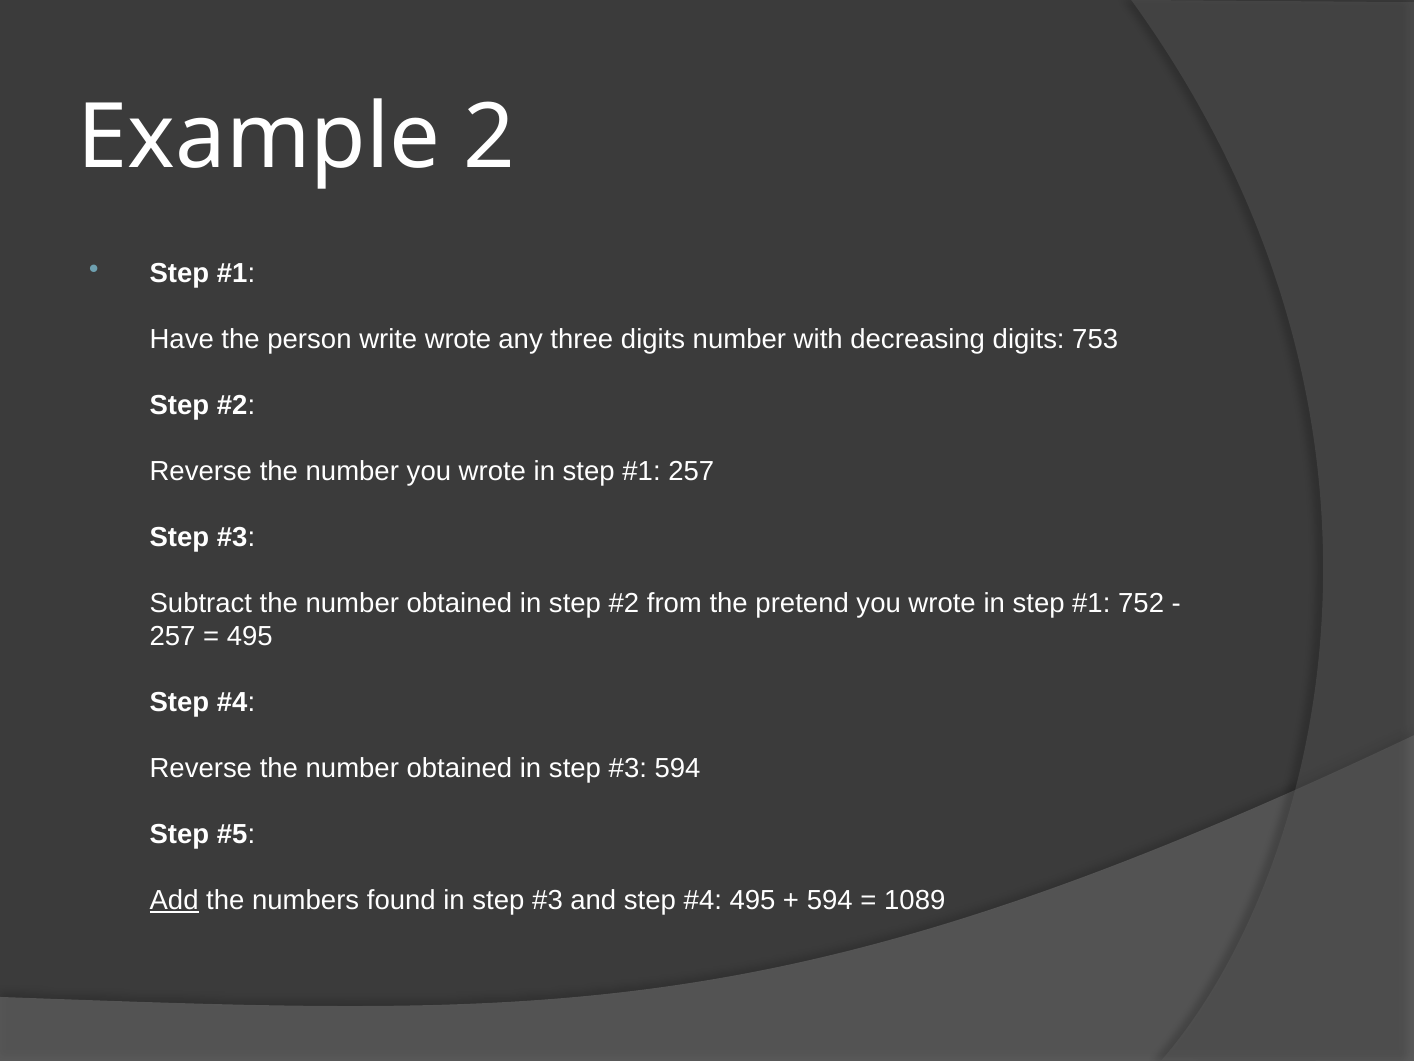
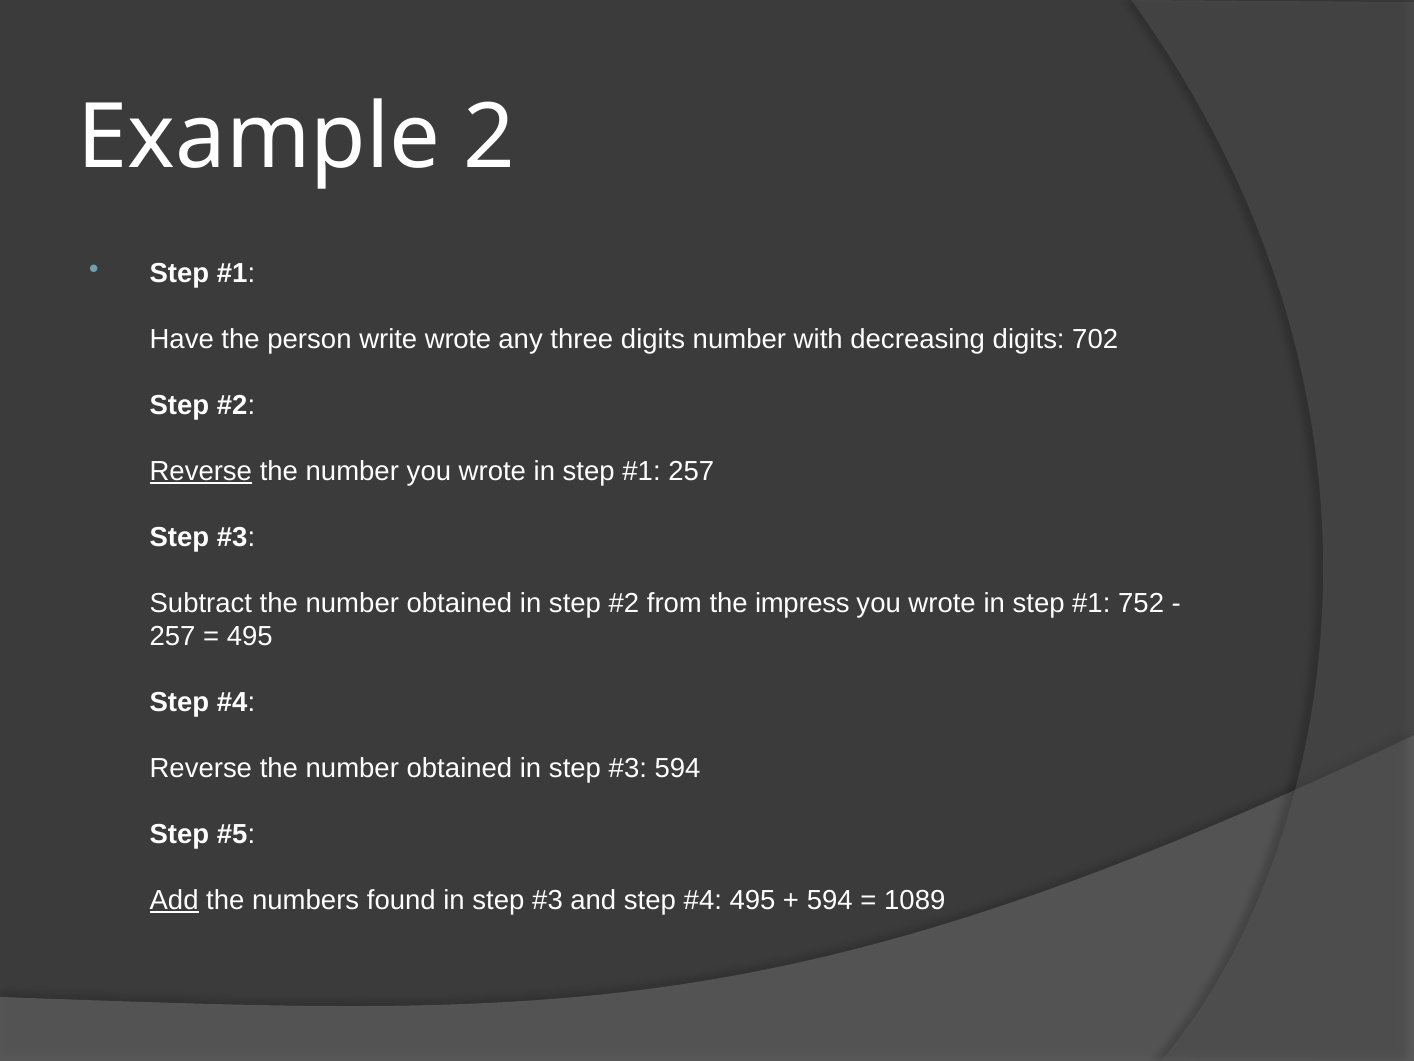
753: 753 -> 702
Reverse at (201, 471) underline: none -> present
pretend: pretend -> impress
